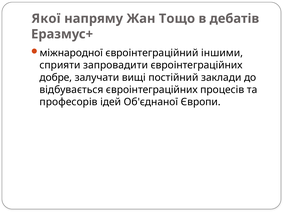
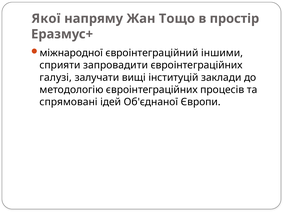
дебатів: дебатів -> простір
добре: добре -> галузі
постійний: постійний -> інституцій
відбувається: відбувається -> методологію
професорів: професорів -> спрямовані
